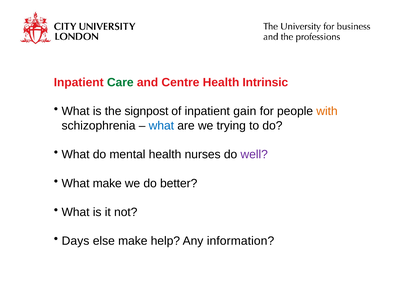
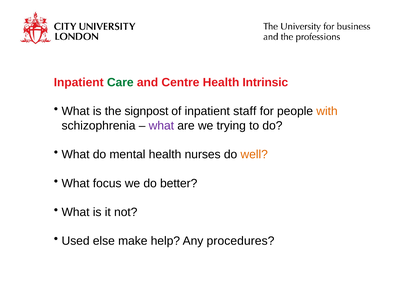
gain: gain -> staff
what at (161, 126) colour: blue -> purple
well colour: purple -> orange
What make: make -> focus
Days: Days -> Used
information: information -> procedures
